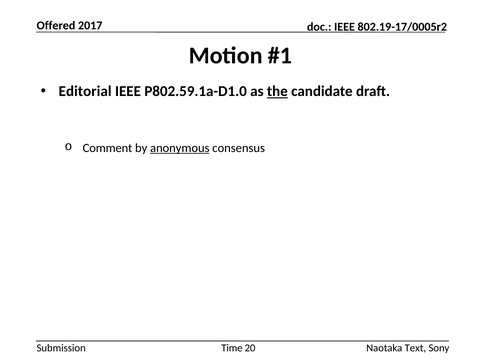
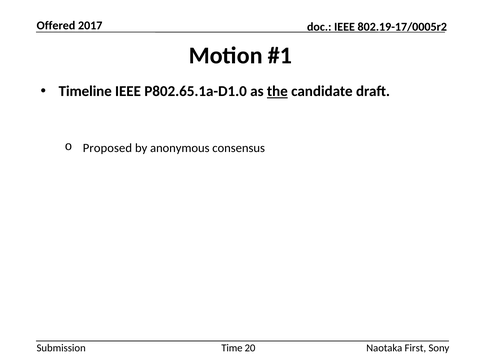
Editorial: Editorial -> Timeline
P802.59.1a-D1.0: P802.59.1a-D1.0 -> P802.65.1a-D1.0
Comment: Comment -> Proposed
anonymous underline: present -> none
Text: Text -> First
